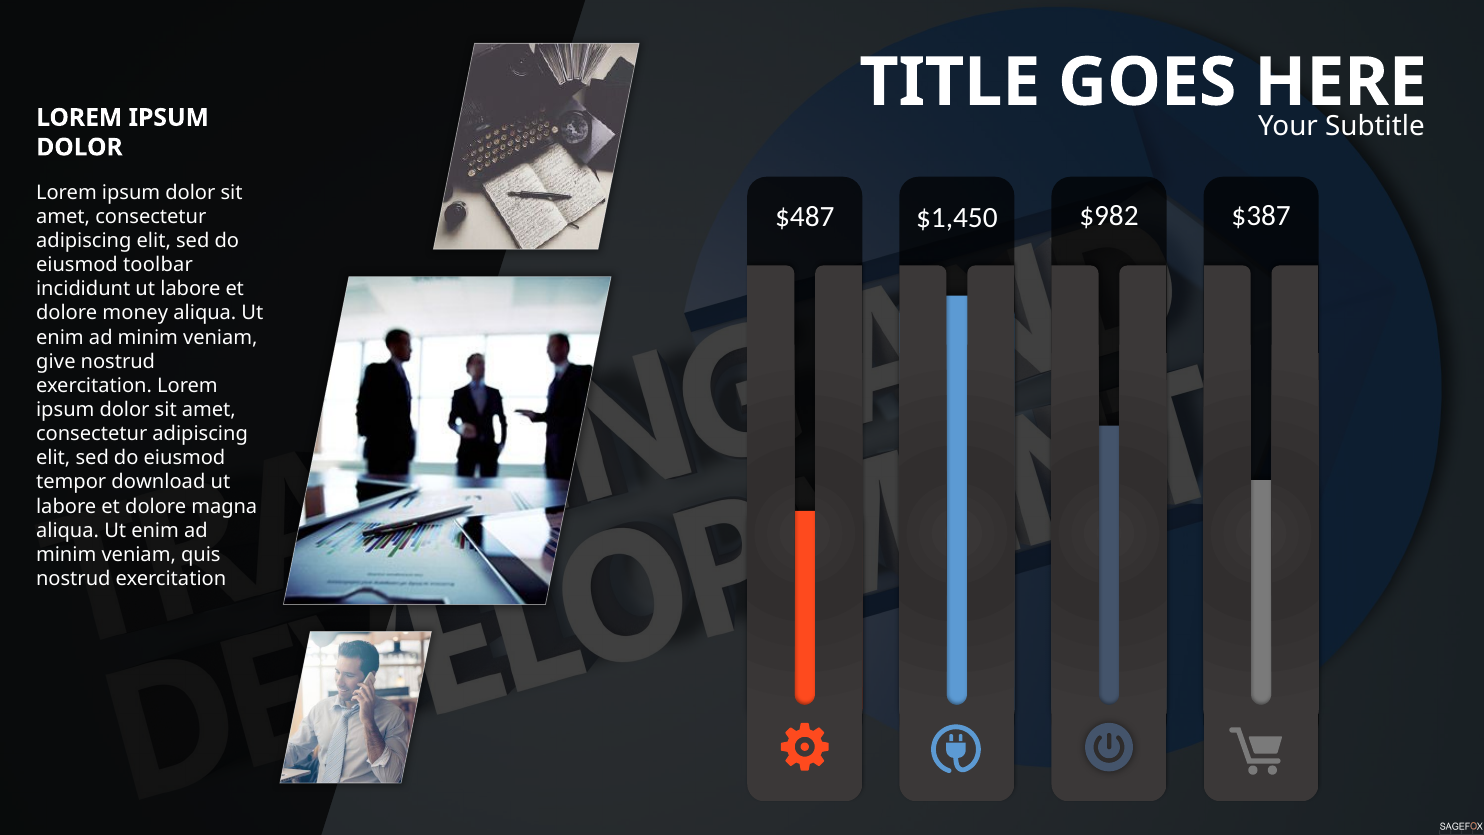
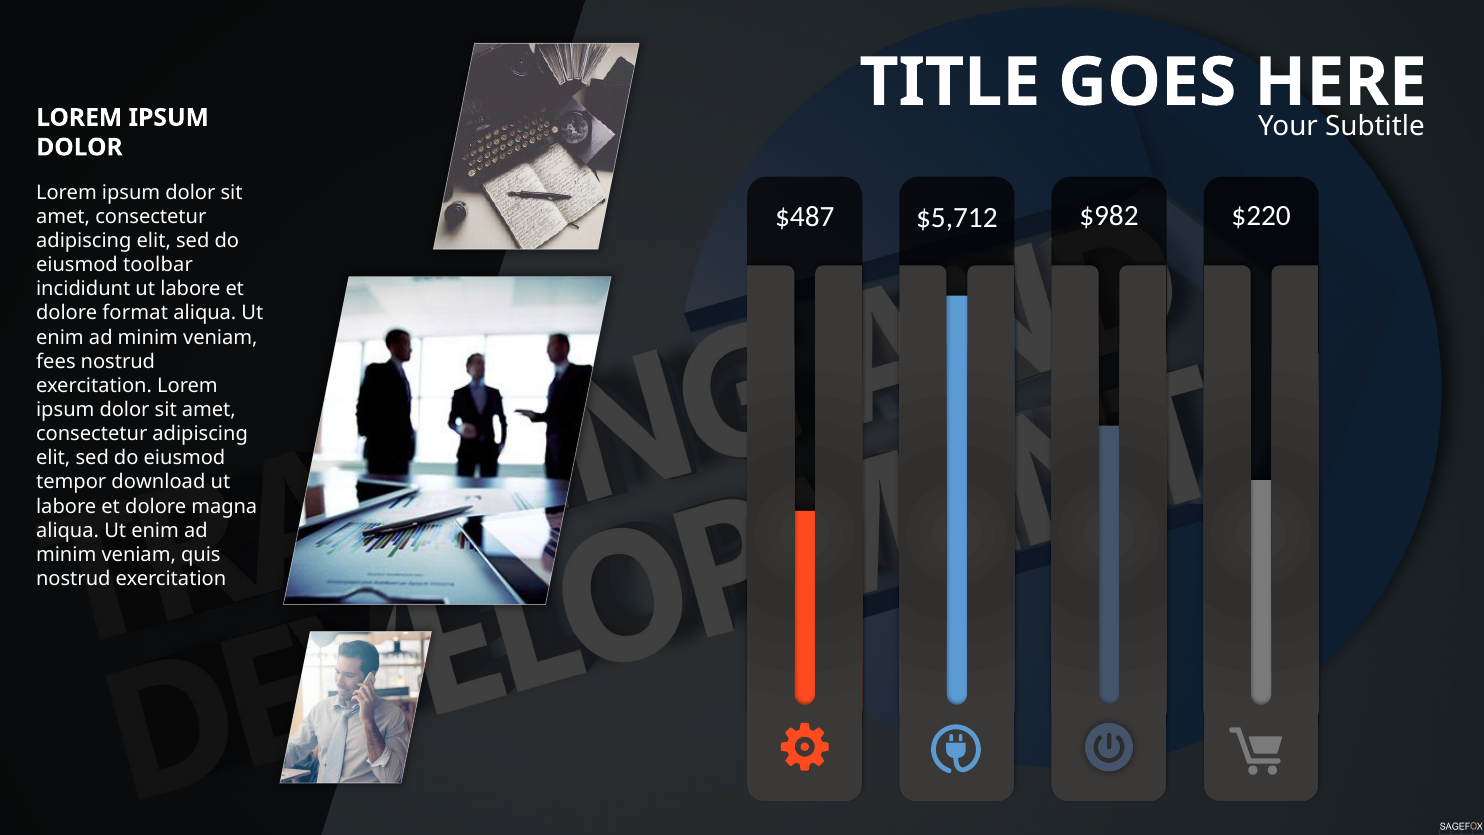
$1,450: $1,450 -> $5,712
$387: $387 -> $220
money: money -> format
give: give -> fees
